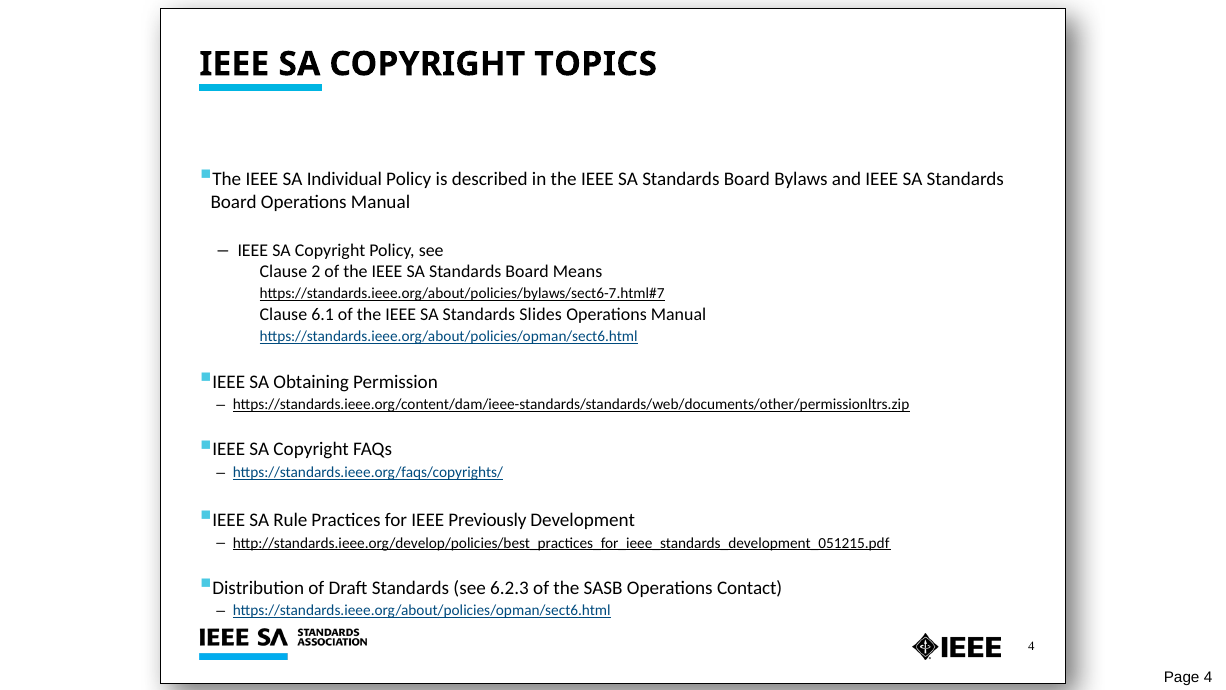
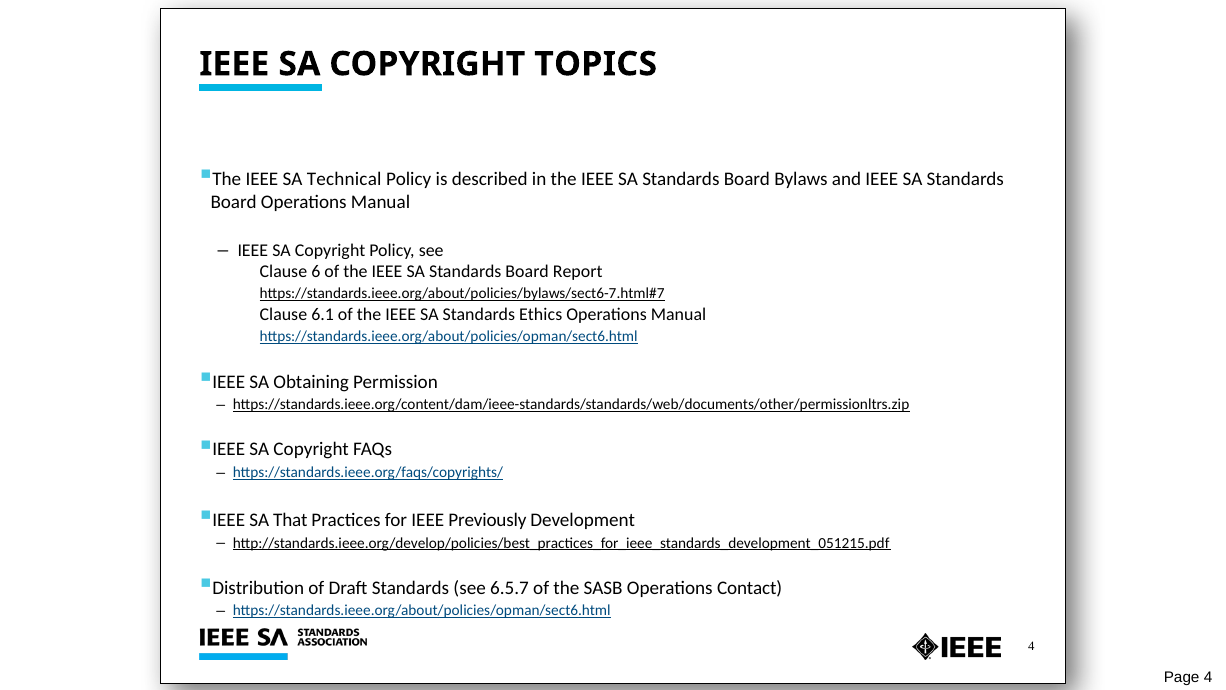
Individual: Individual -> Technical
2: 2 -> 6
Means: Means -> Report
Slides: Slides -> Ethics
Rule: Rule -> That
6.2.3: 6.2.3 -> 6.5.7
